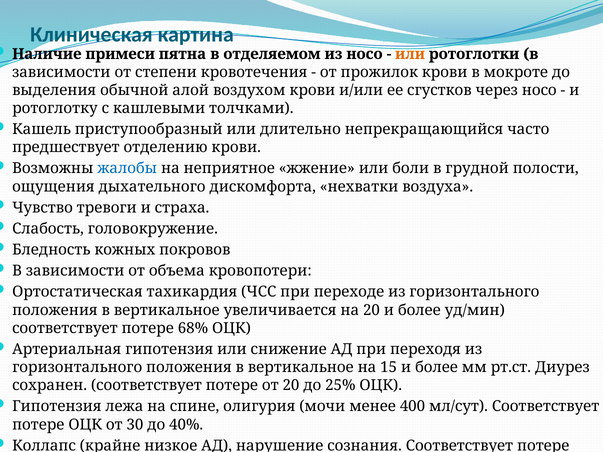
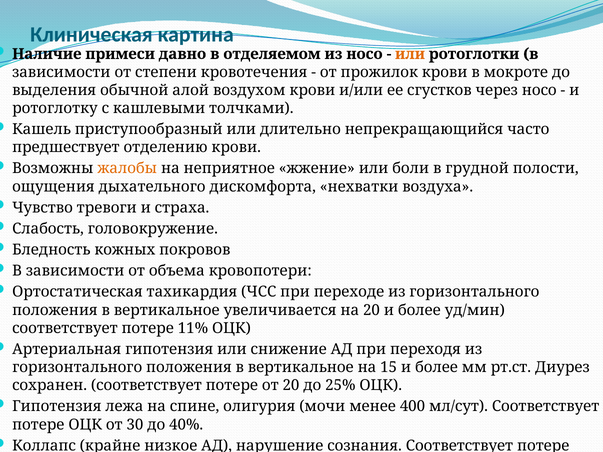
пятна: пятна -> давно
жалобы colour: blue -> orange
68%: 68% -> 11%
